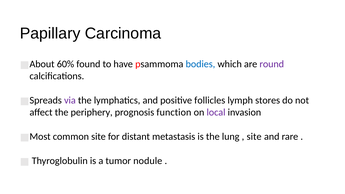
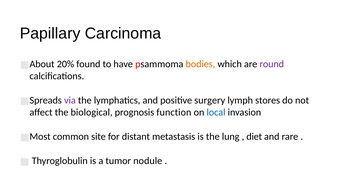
60%: 60% -> 20%
bodies colour: blue -> orange
follicles: follicles -> surgery
periphery: periphery -> biological
local colour: purple -> blue
site at (254, 137): site -> diet
